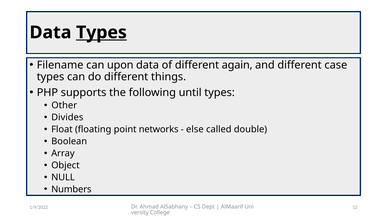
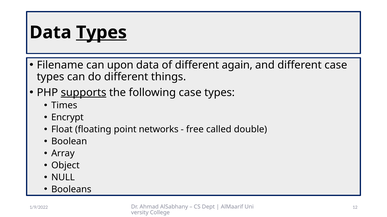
supports underline: none -> present
following until: until -> case
Other: Other -> Times
Divides: Divides -> Encrypt
else: else -> free
Numbers: Numbers -> Booleans
